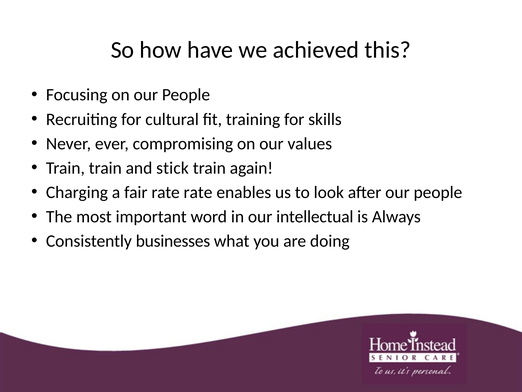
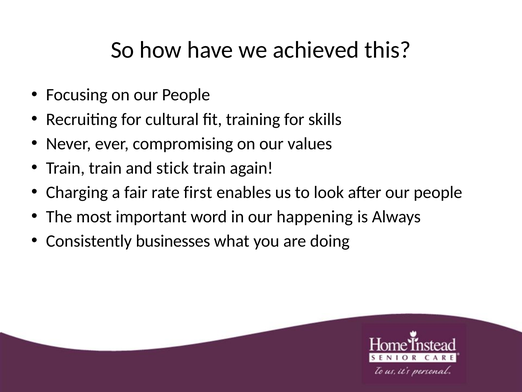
rate rate: rate -> first
intellectual: intellectual -> happening
